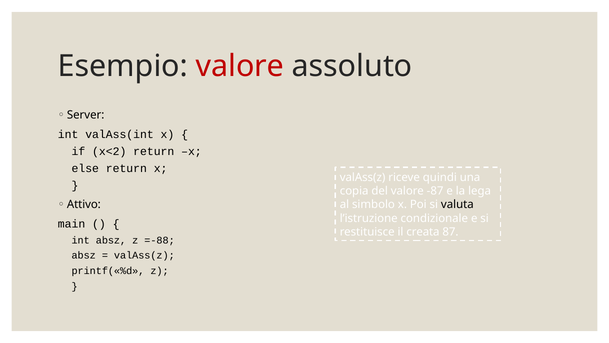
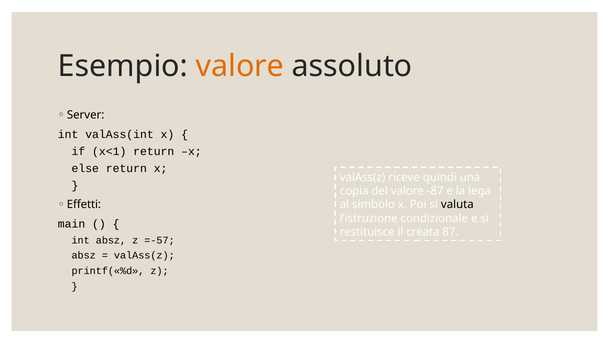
valore at (240, 66) colour: red -> orange
x<2: x<2 -> x<1
Attivo: Attivo -> Effetti
=-88: =-88 -> =-57
